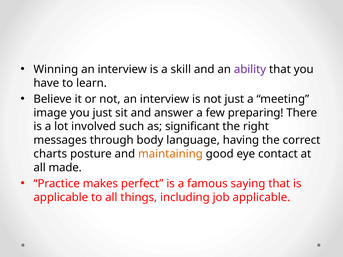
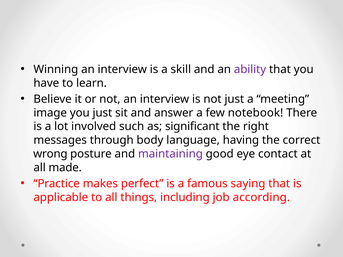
preparing: preparing -> notebook
charts: charts -> wrong
maintaining colour: orange -> purple
job applicable: applicable -> according
